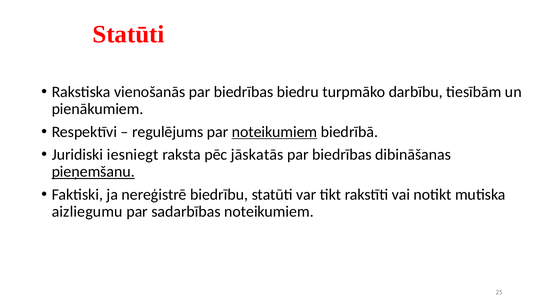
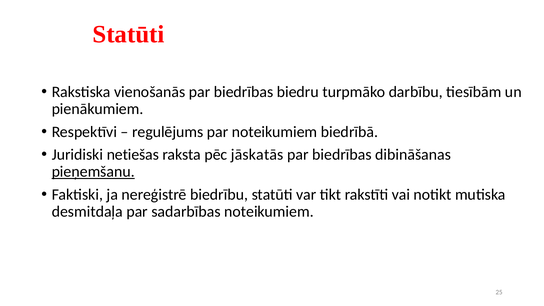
noteikumiem at (275, 132) underline: present -> none
iesniegt: iesniegt -> netiešas
aizliegumu: aizliegumu -> desmitdaļa
